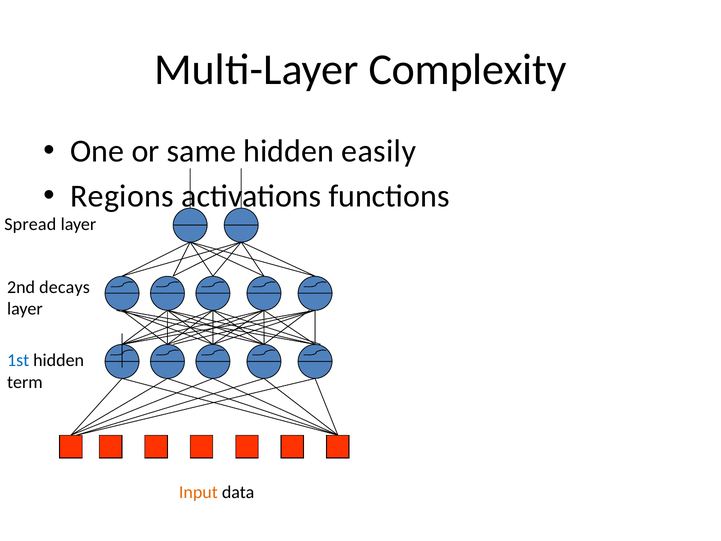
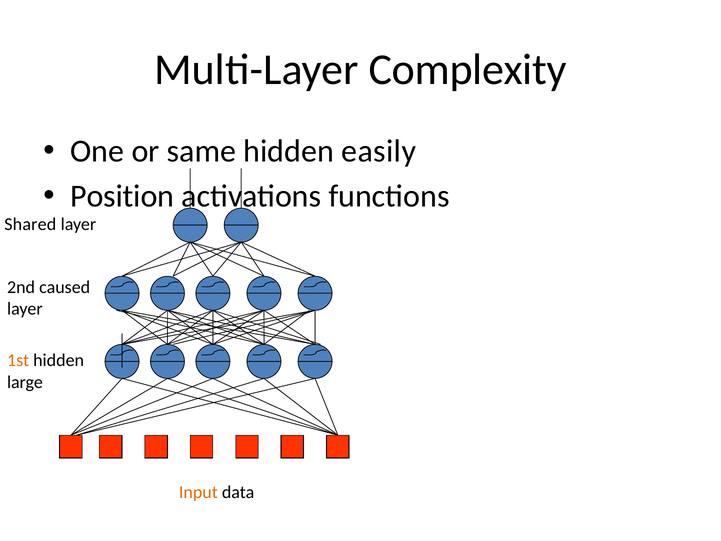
Regions: Regions -> Position
Spread: Spread -> Shared
decays: decays -> caused
1st colour: blue -> orange
term: term -> large
